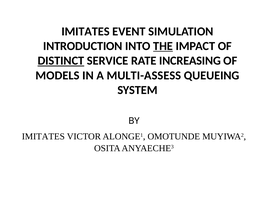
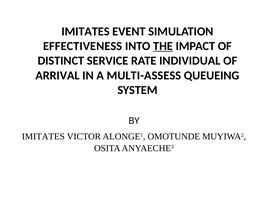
INTRODUCTION: INTRODUCTION -> EFFECTIVENESS
DISTINCT underline: present -> none
INCREASING: INCREASING -> INDIVIDUAL
MODELS: MODELS -> ARRIVAL
